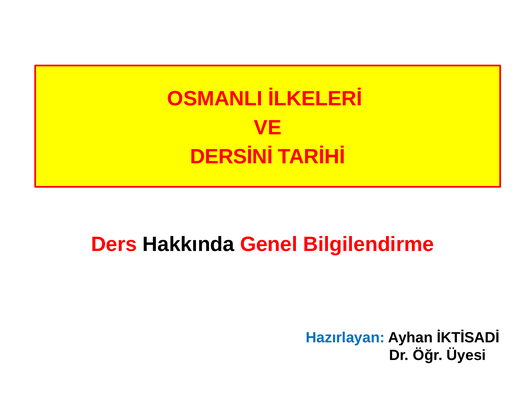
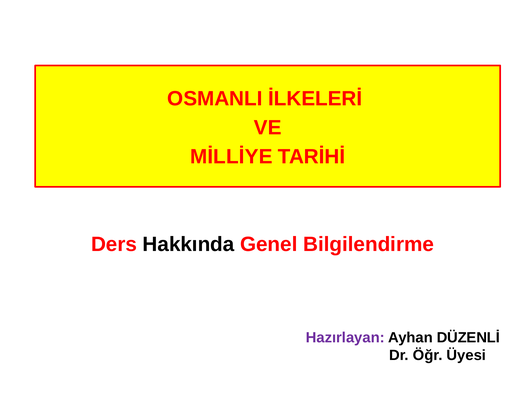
DERSİNİ: DERSİNİ -> MİLLİYE
Hazırlayan colour: blue -> purple
İKTİSADİ: İKTİSADİ -> DÜZENLİ
